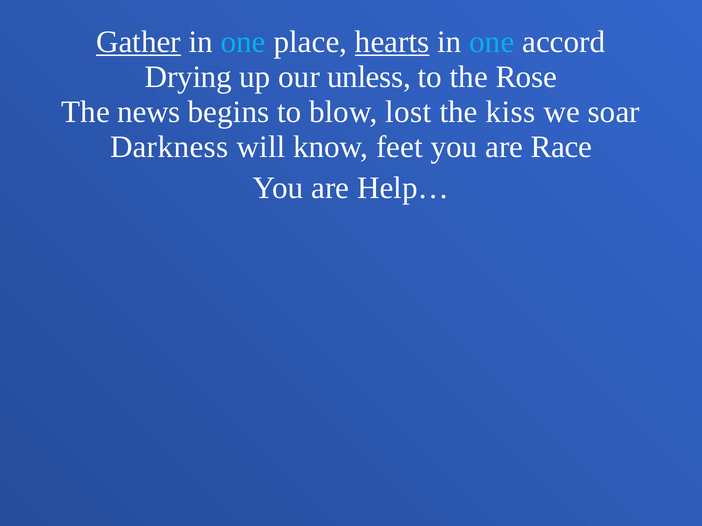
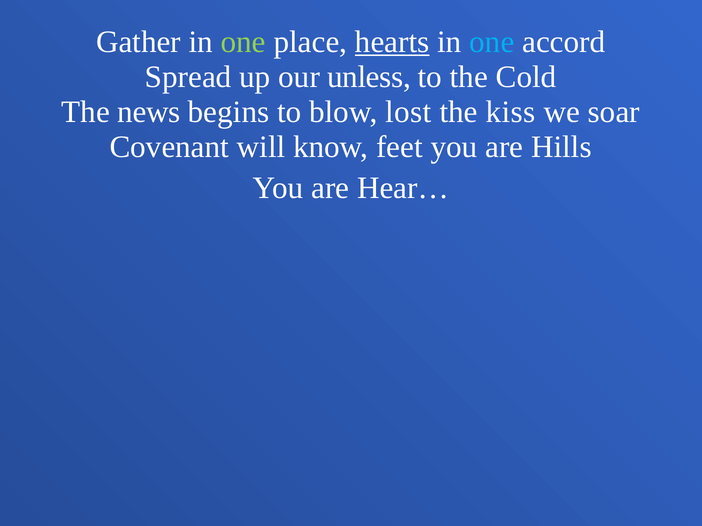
Gather underline: present -> none
one at (243, 42) colour: light blue -> light green
Drying: Drying -> Spread
Rose: Rose -> Cold
Darkness: Darkness -> Covenant
Race: Race -> Hills
Help…: Help… -> Hear…
